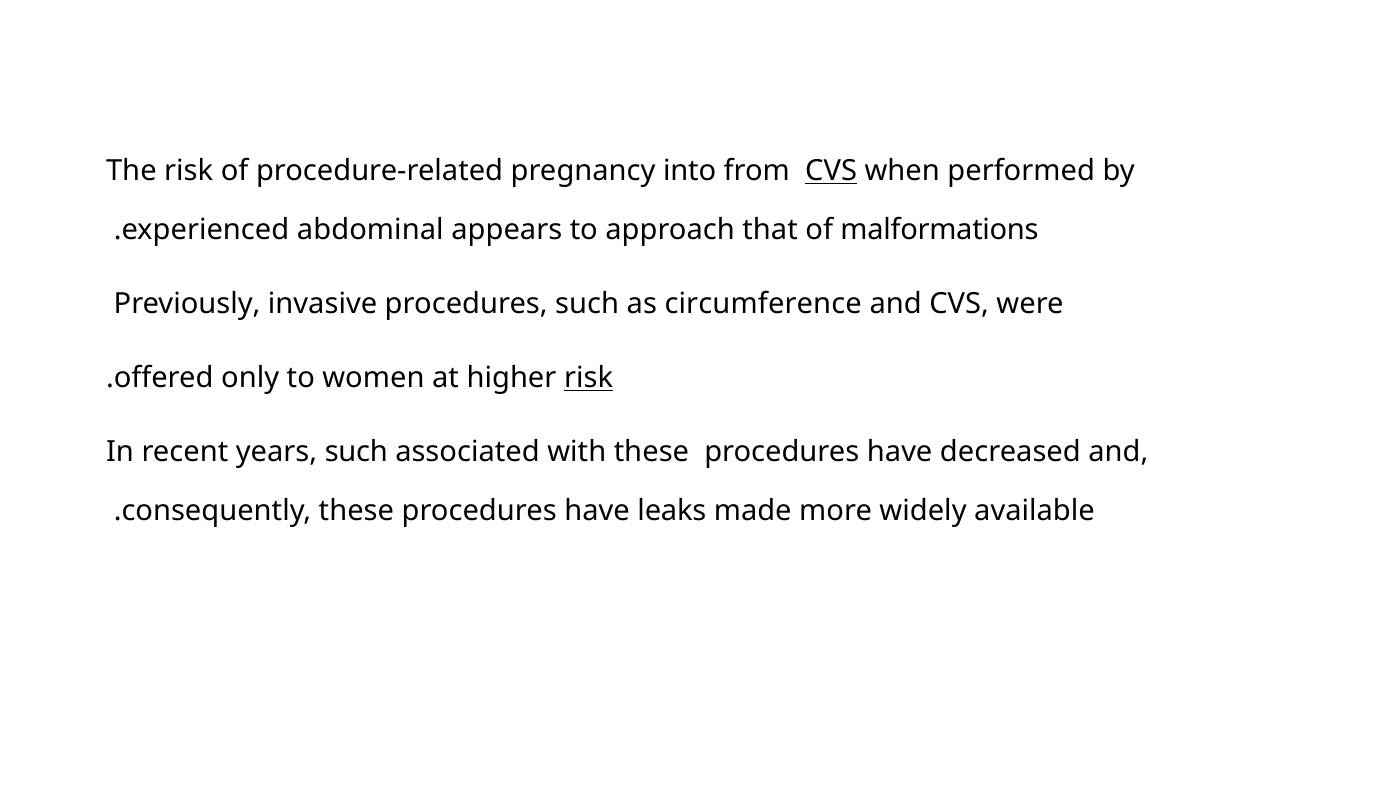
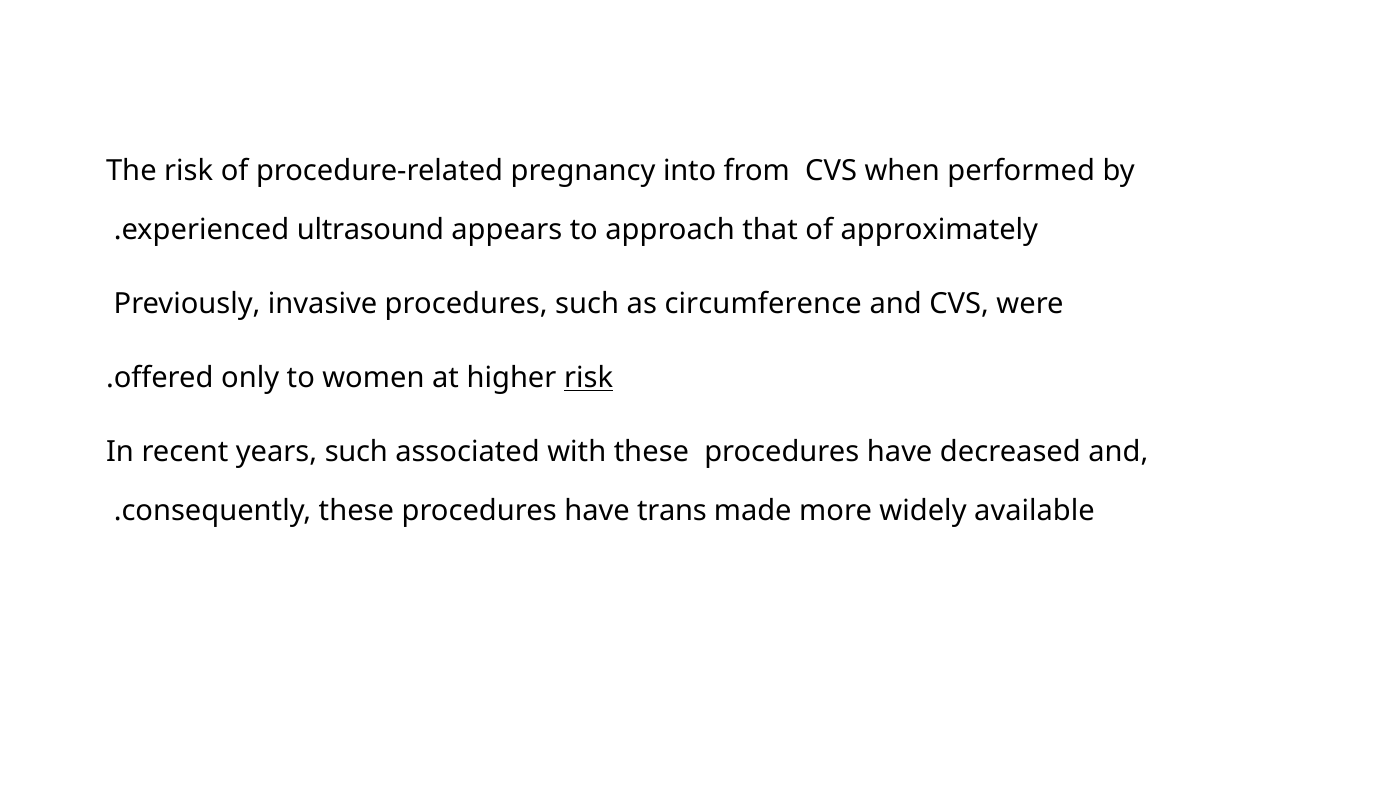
CVS at (831, 171) underline: present -> none
abdominal: abdominal -> ultrasound
malformations: malformations -> approximately
leaks: leaks -> trans
